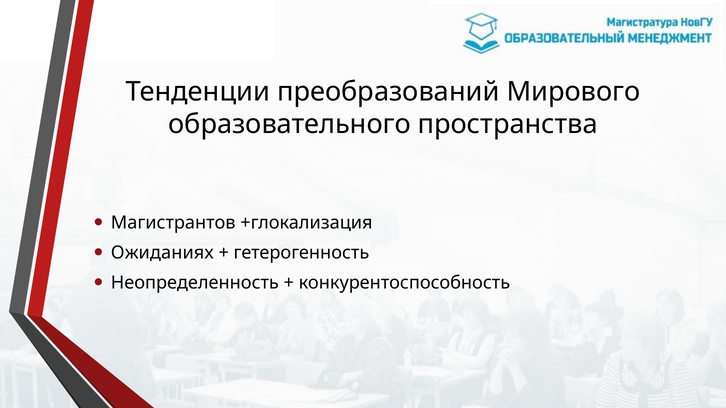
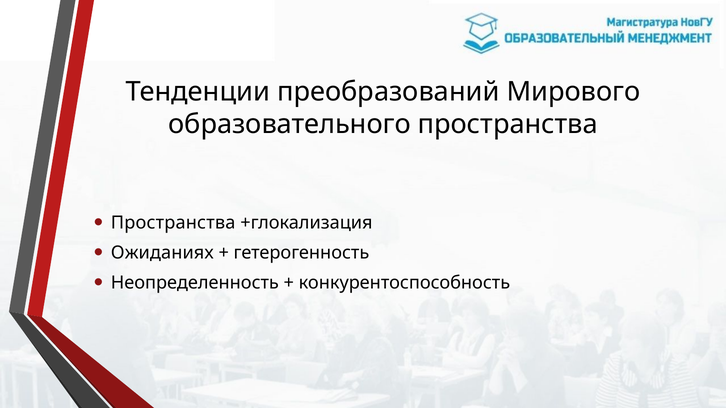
Магистрантов at (173, 223): Магистрантов -> Пространства
